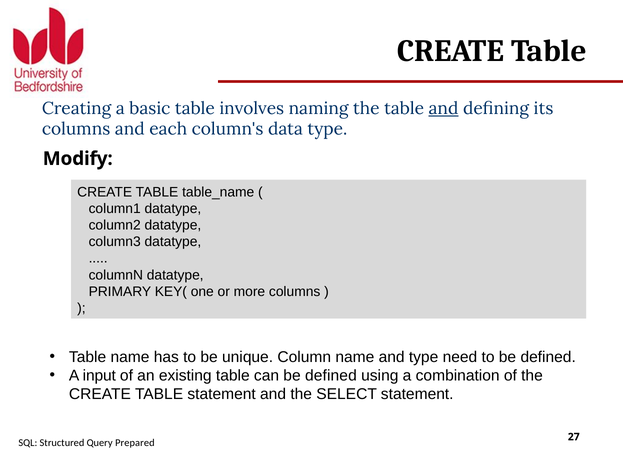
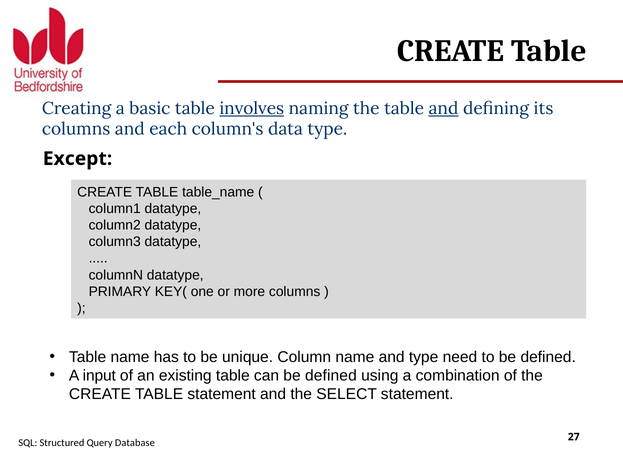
involves underline: none -> present
Modify: Modify -> Except
Prepared: Prepared -> Database
